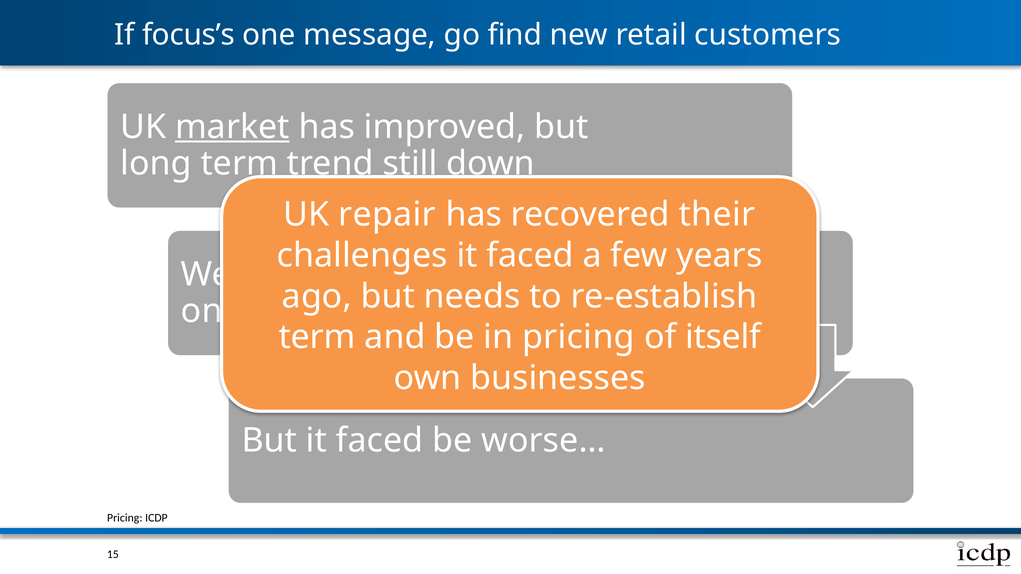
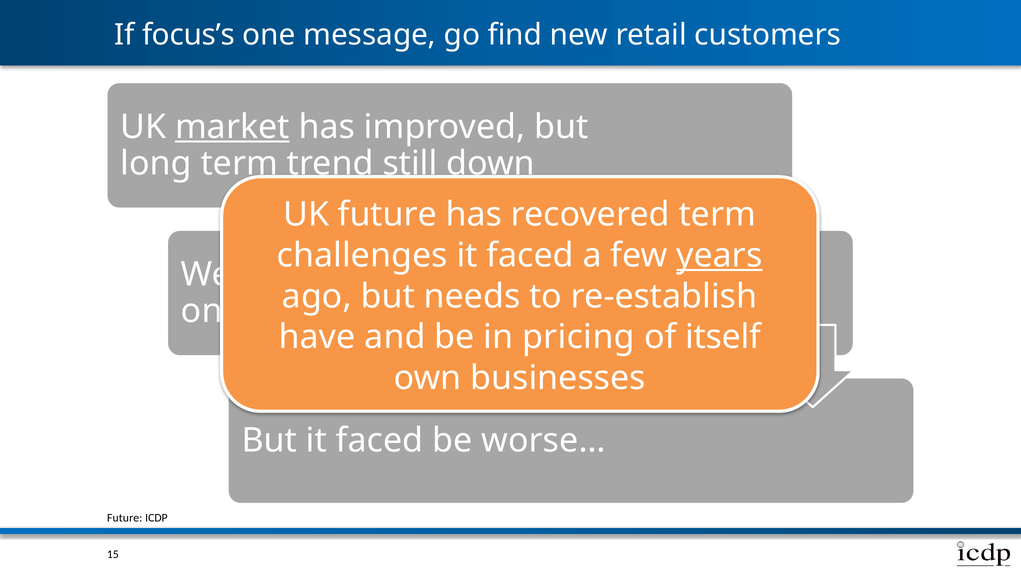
UK repair: repair -> future
recovered their: their -> term
years underline: none -> present
term at (317, 337): term -> have
Pricing at (125, 518): Pricing -> Future
